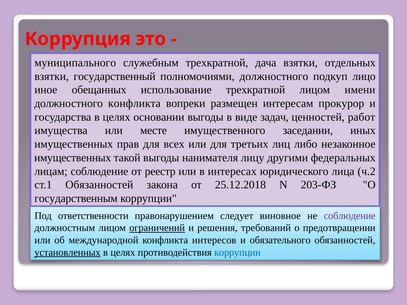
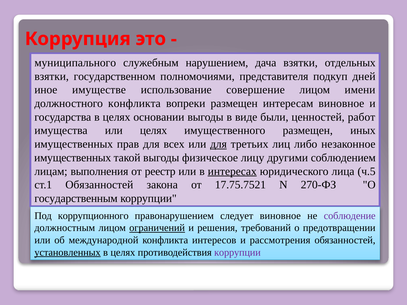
служебным трехкратной: трехкратной -> нарушением
государственный: государственный -> государственном
полномочиями должностного: должностного -> представителя
лицо: лицо -> дней
обещанных: обещанных -> имуществе
использование трехкратной: трехкратной -> совершение
интересам прокурор: прокурор -> виновное
задач: задач -> были
или месте: месте -> целях
имущественного заседании: заседании -> размещен
для at (219, 144) underline: none -> present
нанимателя: нанимателя -> физическое
федеральных: федеральных -> соблюдением
лицам соблюдение: соблюдение -> выполнения
интересах underline: none -> present
ч.2: ч.2 -> ч.5
25.12.2018: 25.12.2018 -> 17.75.7521
203-ФЗ: 203-ФЗ -> 270-ФЗ
ответственности: ответственности -> коррупционного
обязательного: обязательного -> рассмотрения
коррупции at (237, 253) colour: blue -> purple
